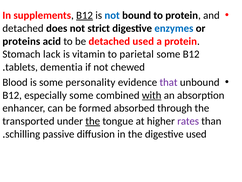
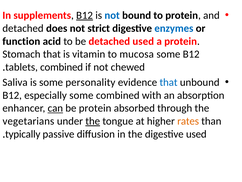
proteins: proteins -> function
Stomach lack: lack -> that
parietal: parietal -> mucosa
tablets dementia: dementia -> combined
Blood: Blood -> Saliva
that at (169, 82) colour: purple -> blue
with underline: present -> none
can underline: none -> present
be formed: formed -> protein
transported: transported -> vegetarians
rates colour: purple -> orange
schilling: schilling -> typically
